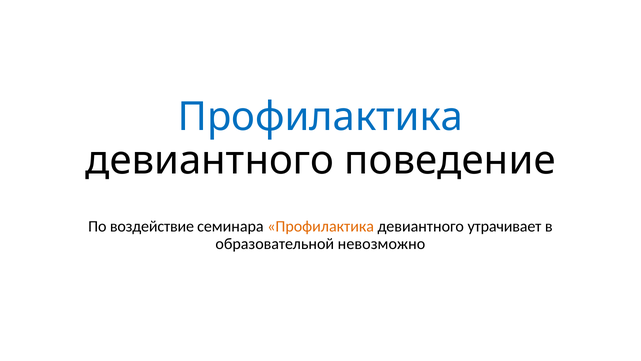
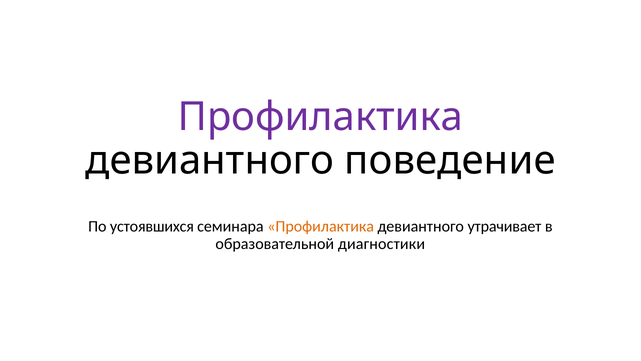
Профилактика at (320, 117) colour: blue -> purple
воздействие: воздействие -> устоявшихся
невозможно: невозможно -> диагностики
